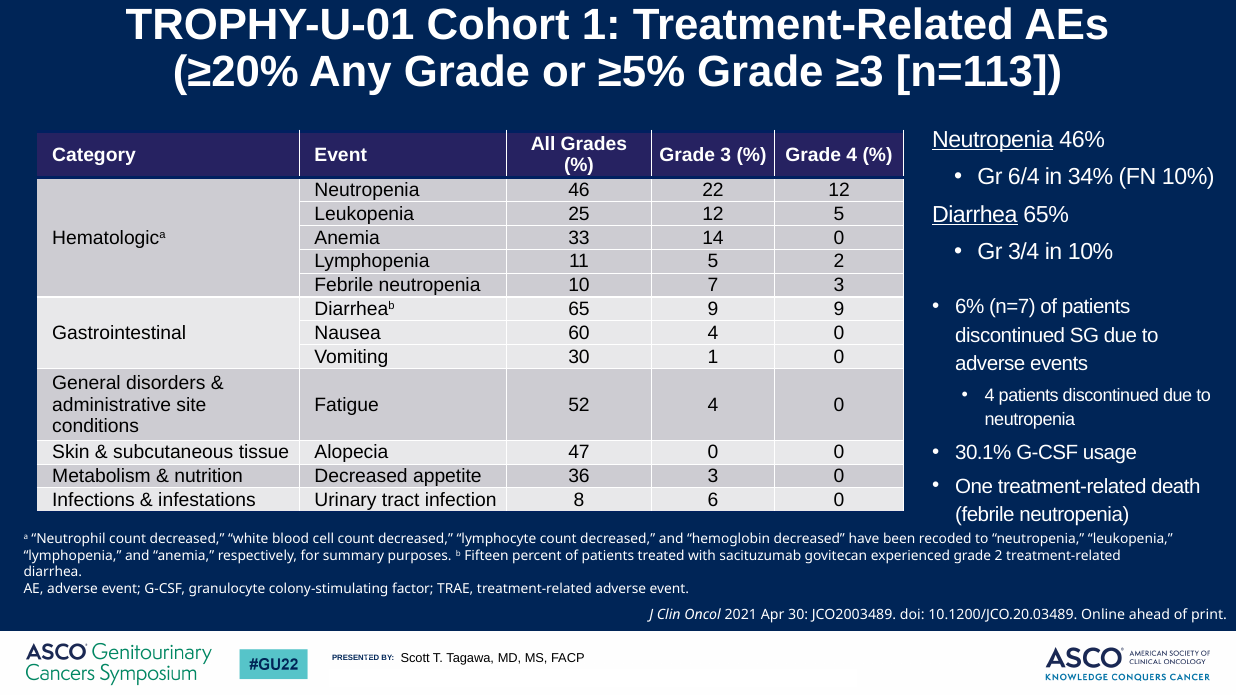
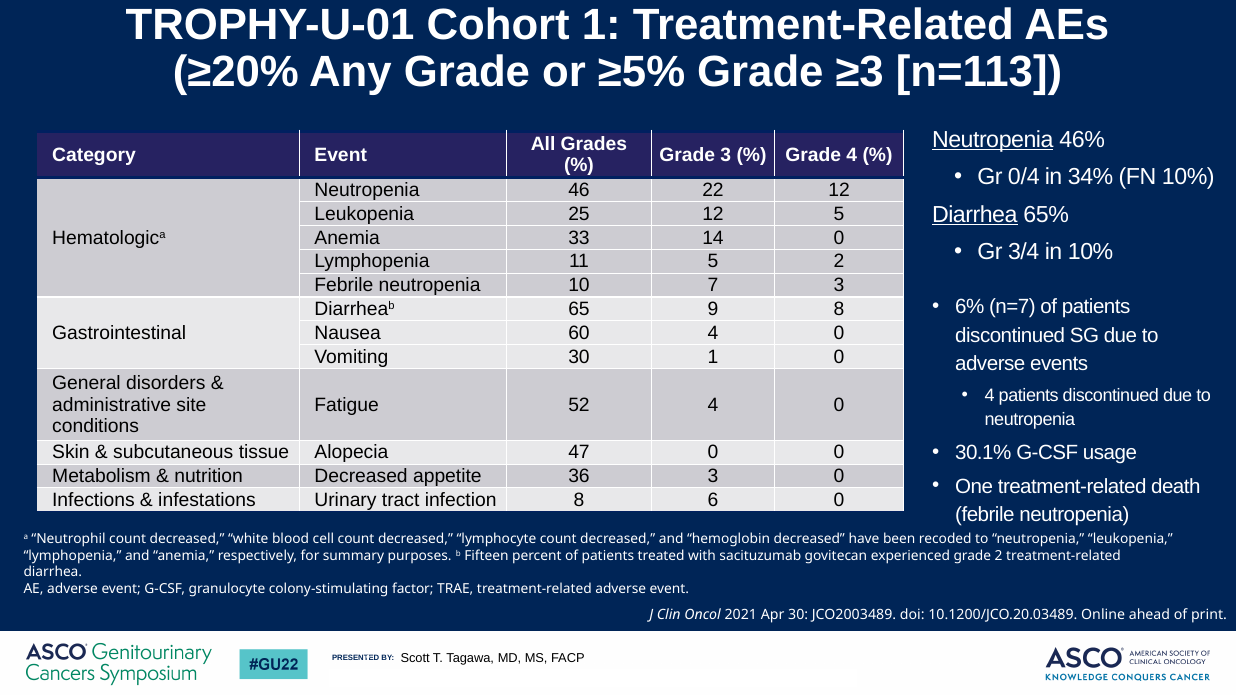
6/4: 6/4 -> 0/4
9 9: 9 -> 8
